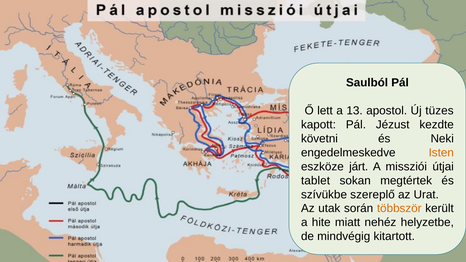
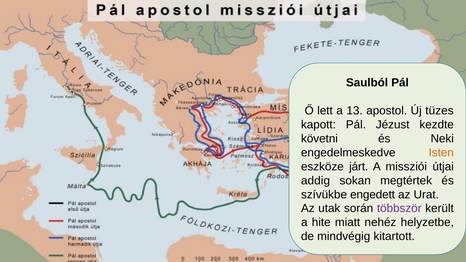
tablet: tablet -> addig
szereplő: szereplő -> engedett
többször colour: orange -> purple
